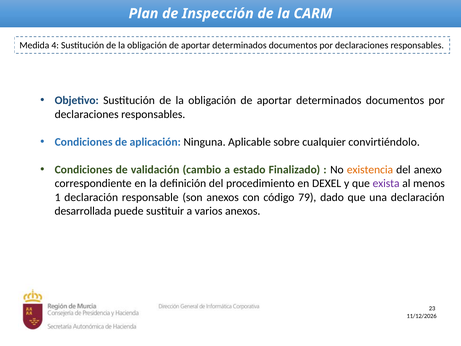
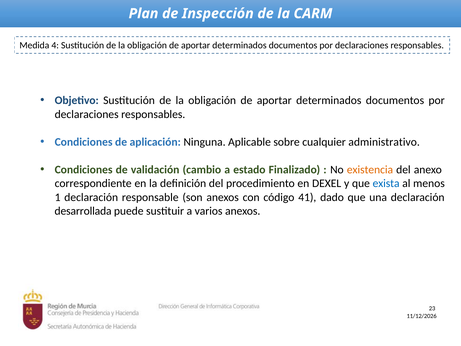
convirtiéndolo: convirtiéndolo -> administrativo
exista colour: purple -> blue
79: 79 -> 41
